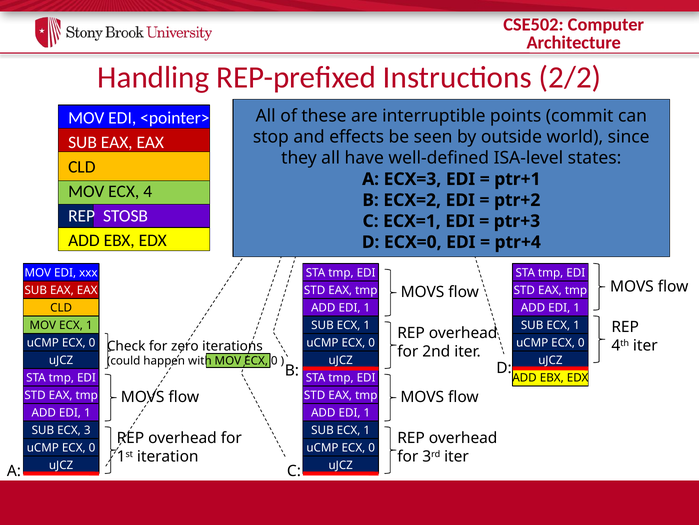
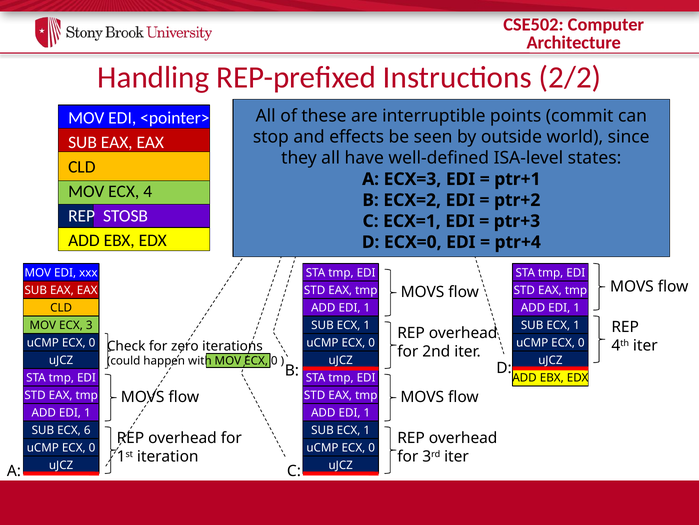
MOV ECX 1: 1 -> 3
3: 3 -> 6
